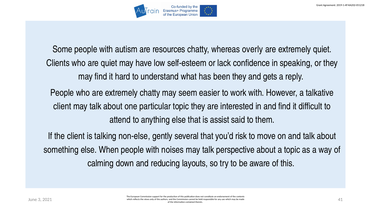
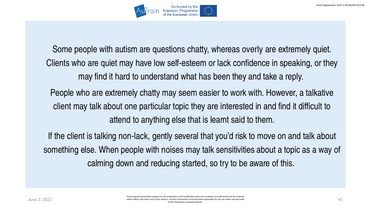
resources: resources -> questions
gets: gets -> take
assist: assist -> learnt
non-else: non-else -> non-lack
perspective: perspective -> sensitivities
layouts: layouts -> started
